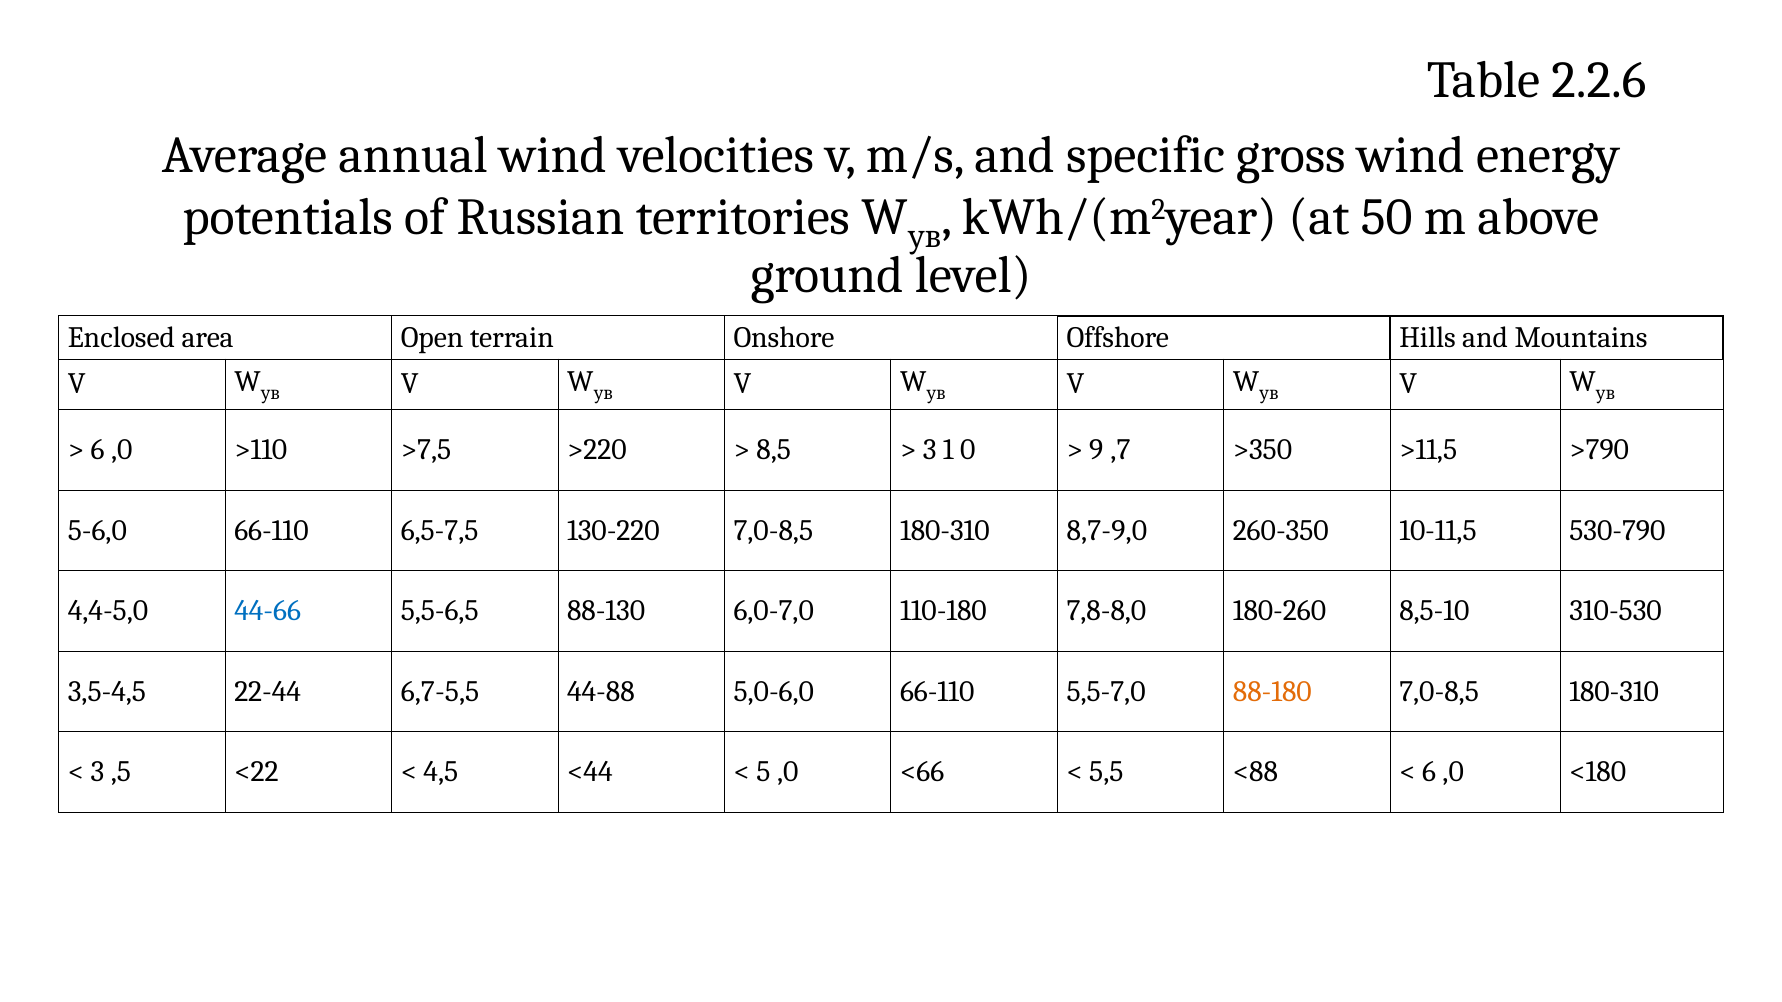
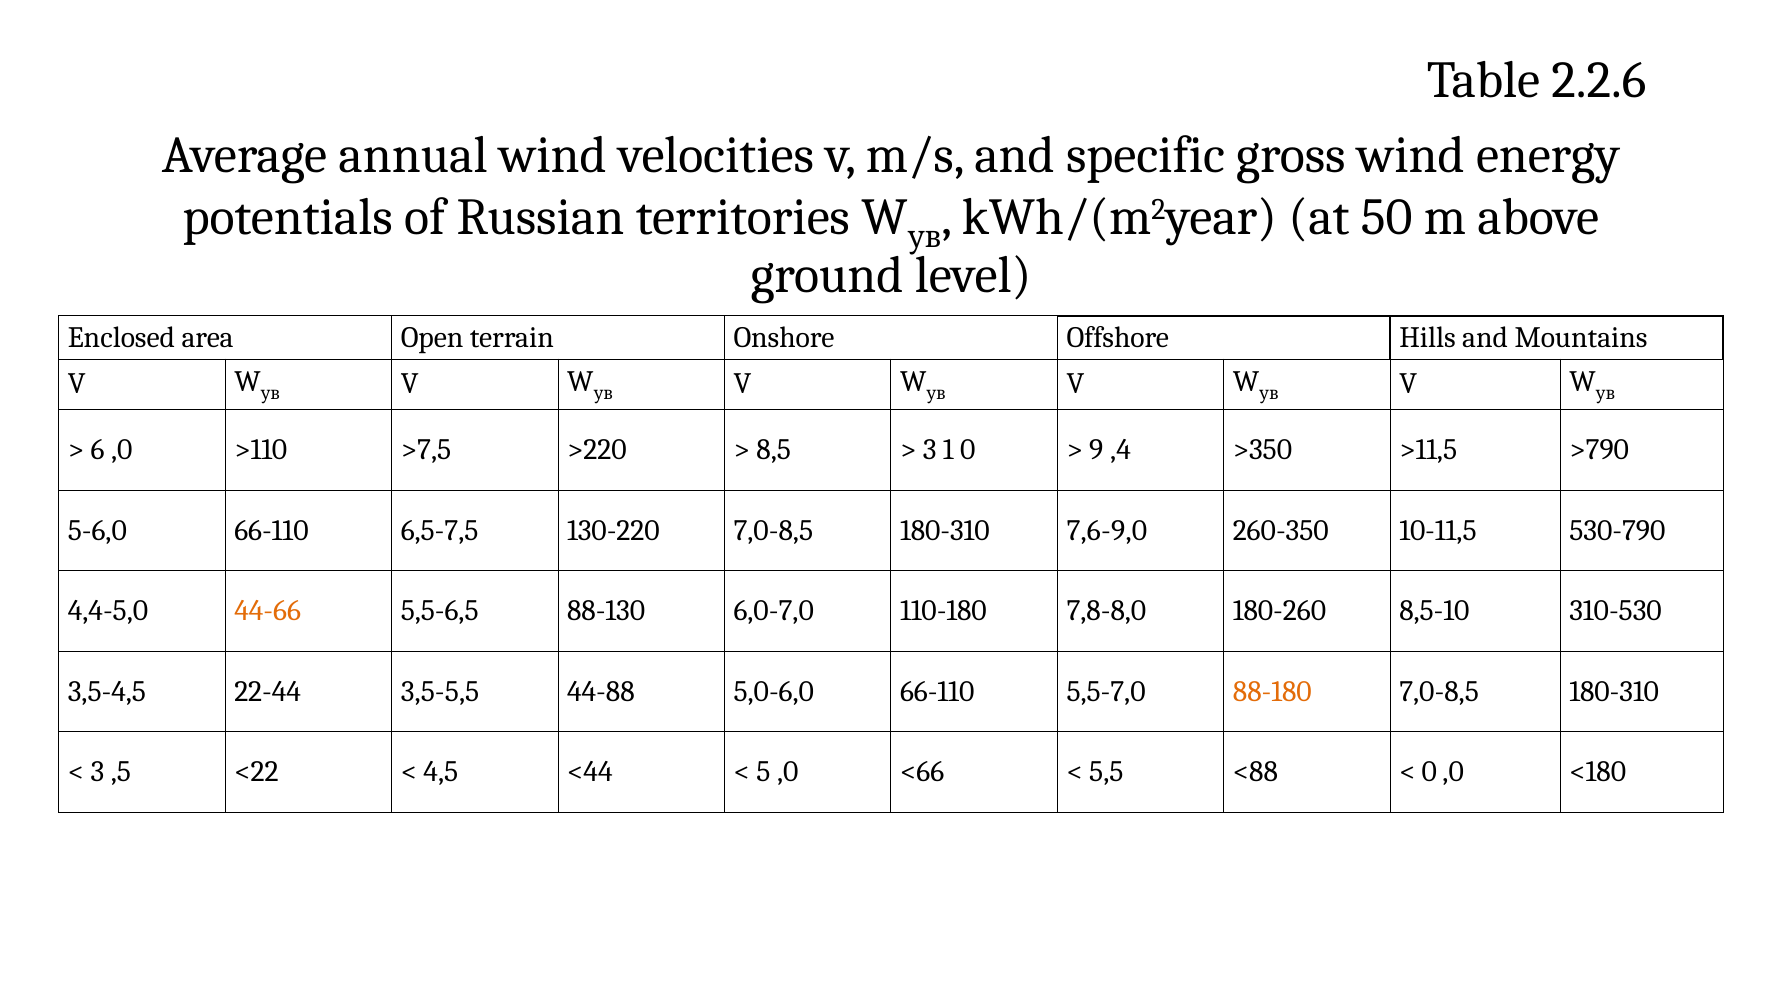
,7: ,7 -> ,4
8,7-9,0: 8,7-9,0 -> 7,6-9,0
44-66 colour: blue -> orange
6,7-5,5: 6,7-5,5 -> 3,5-5,5
6 at (1429, 772): 6 -> 0
